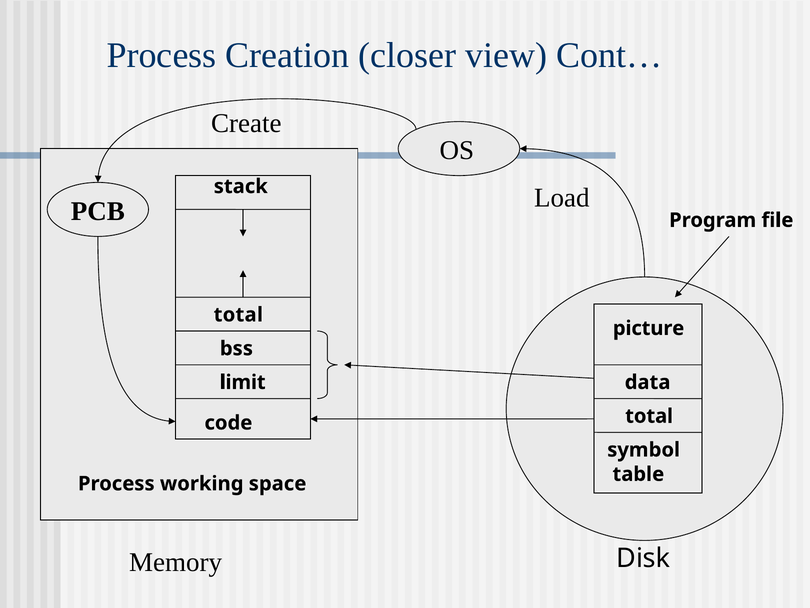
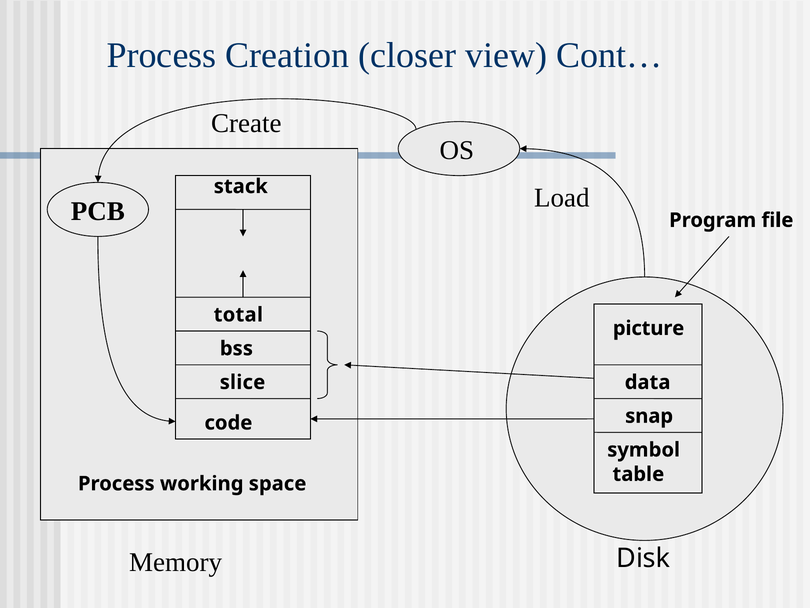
limit: limit -> slice
total at (649, 416): total -> snap
